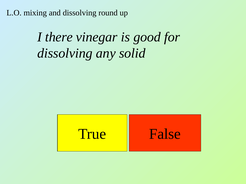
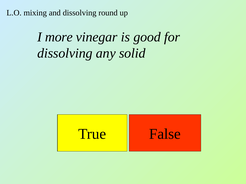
there: there -> more
